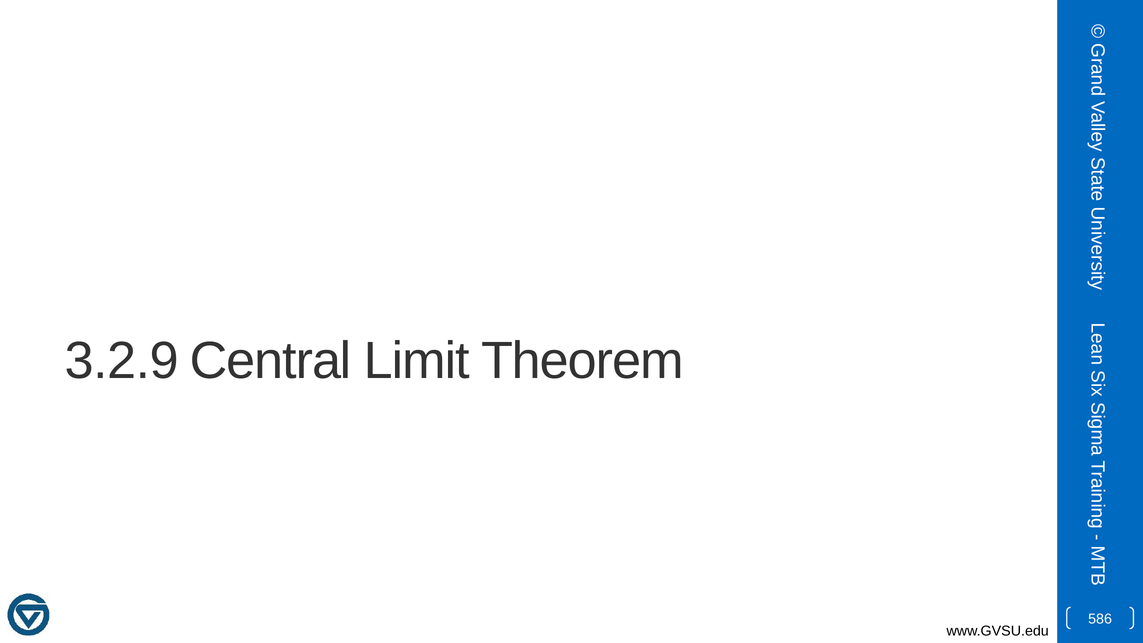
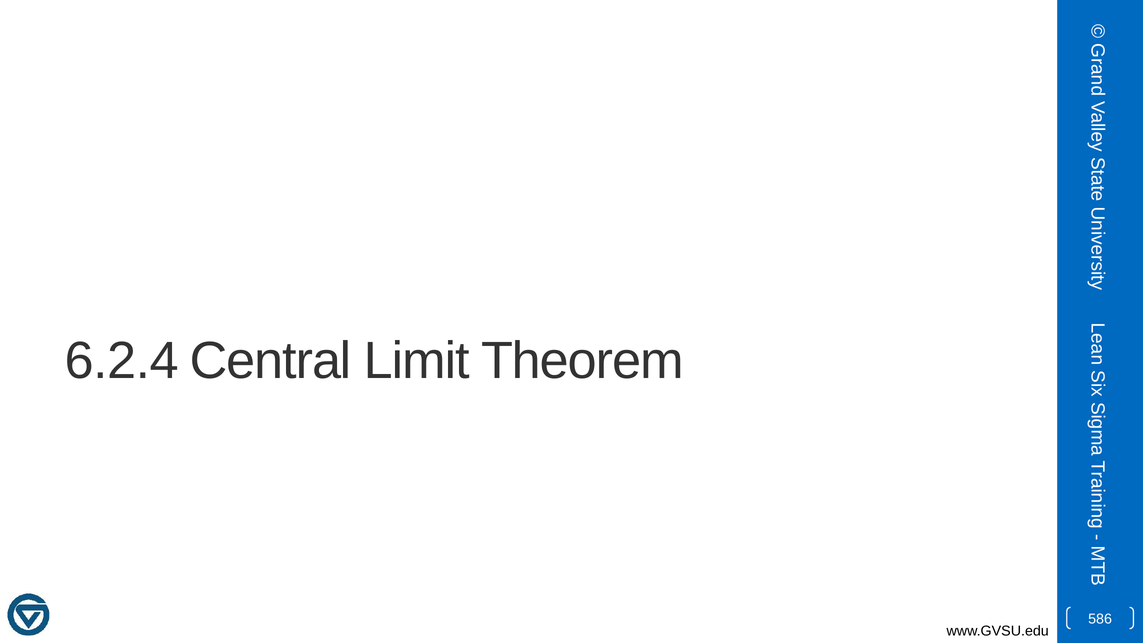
3.2.9: 3.2.9 -> 6.2.4
